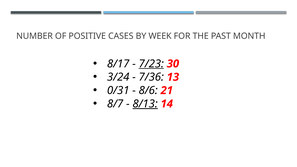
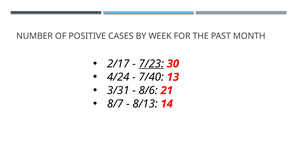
8/17: 8/17 -> 2/17
3/24: 3/24 -> 4/24
7/36: 7/36 -> 7/40
0/31: 0/31 -> 3/31
8/13 underline: present -> none
